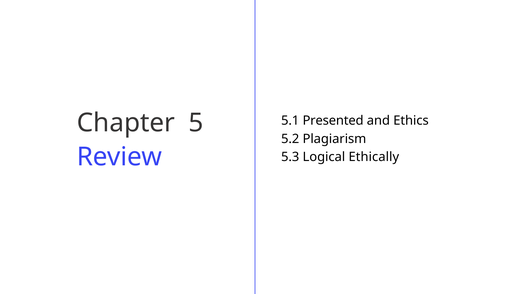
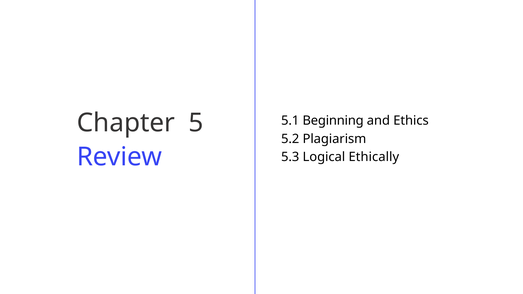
Presented: Presented -> Beginning
